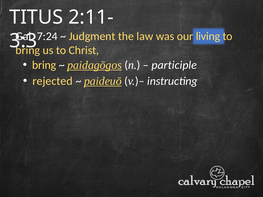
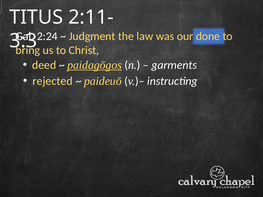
7:24: 7:24 -> 2:24
living: living -> done
bring at (44, 65): bring -> deed
participle: participle -> garments
paideuō underline: present -> none
